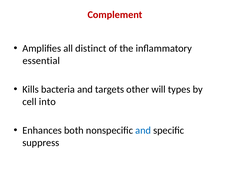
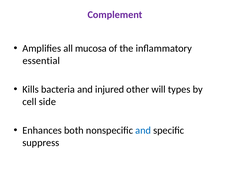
Complement colour: red -> purple
distinct: distinct -> mucosa
targets: targets -> injured
into: into -> side
